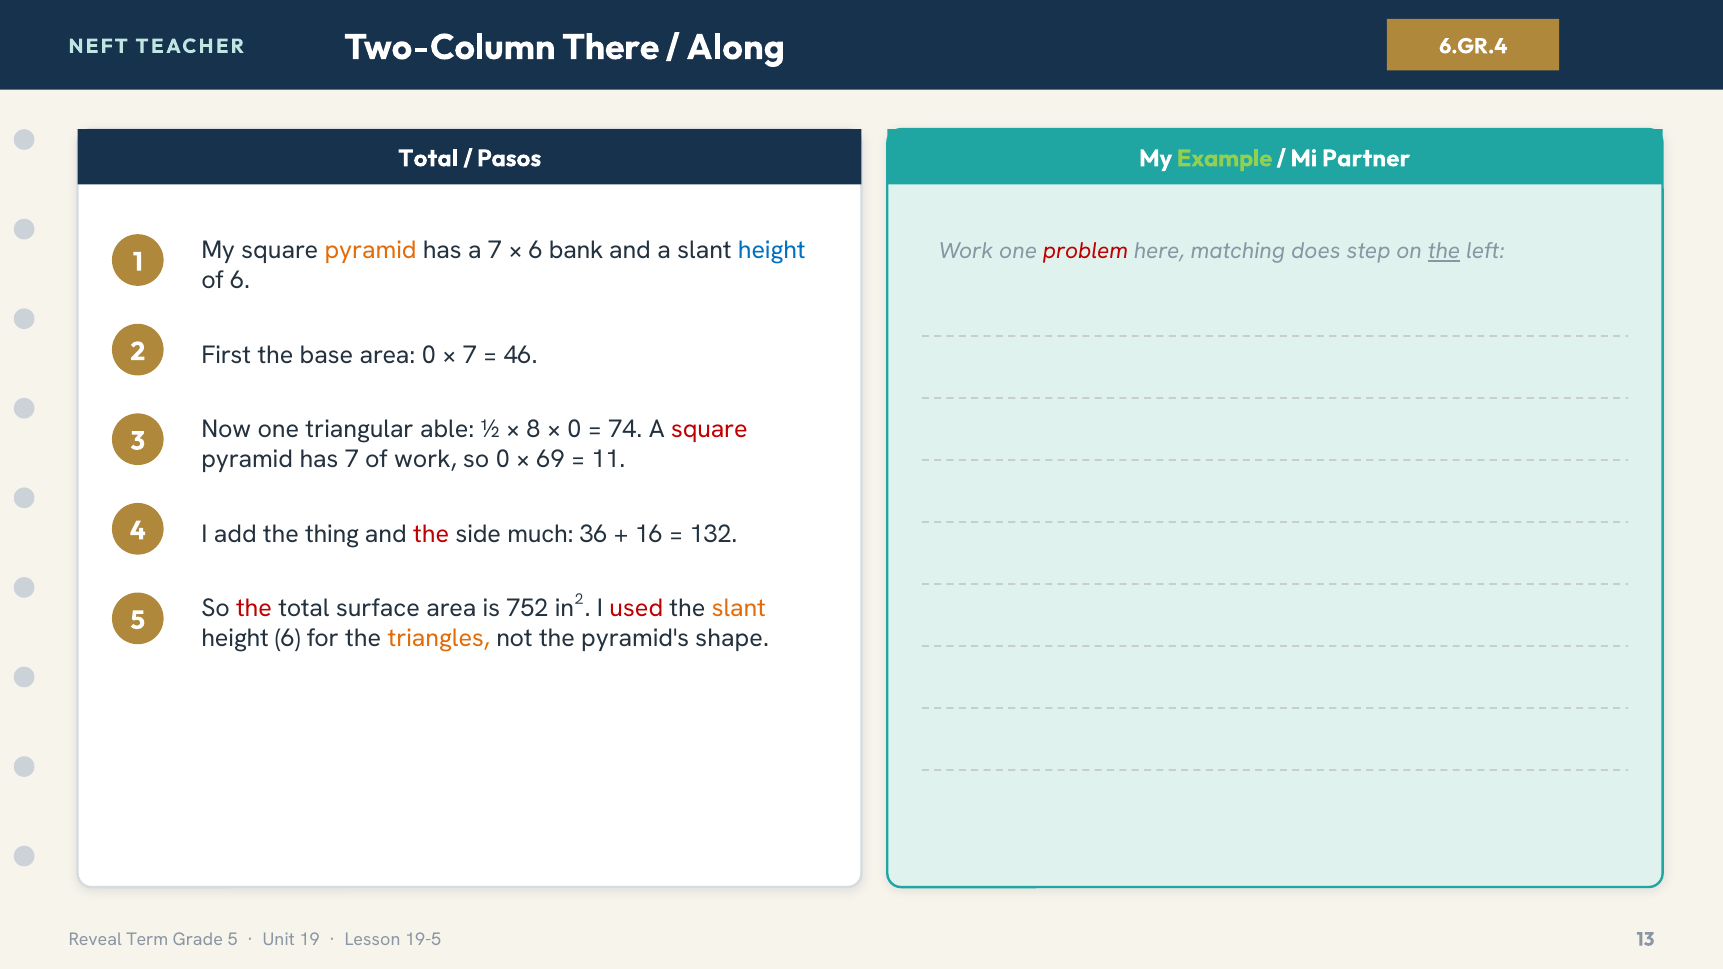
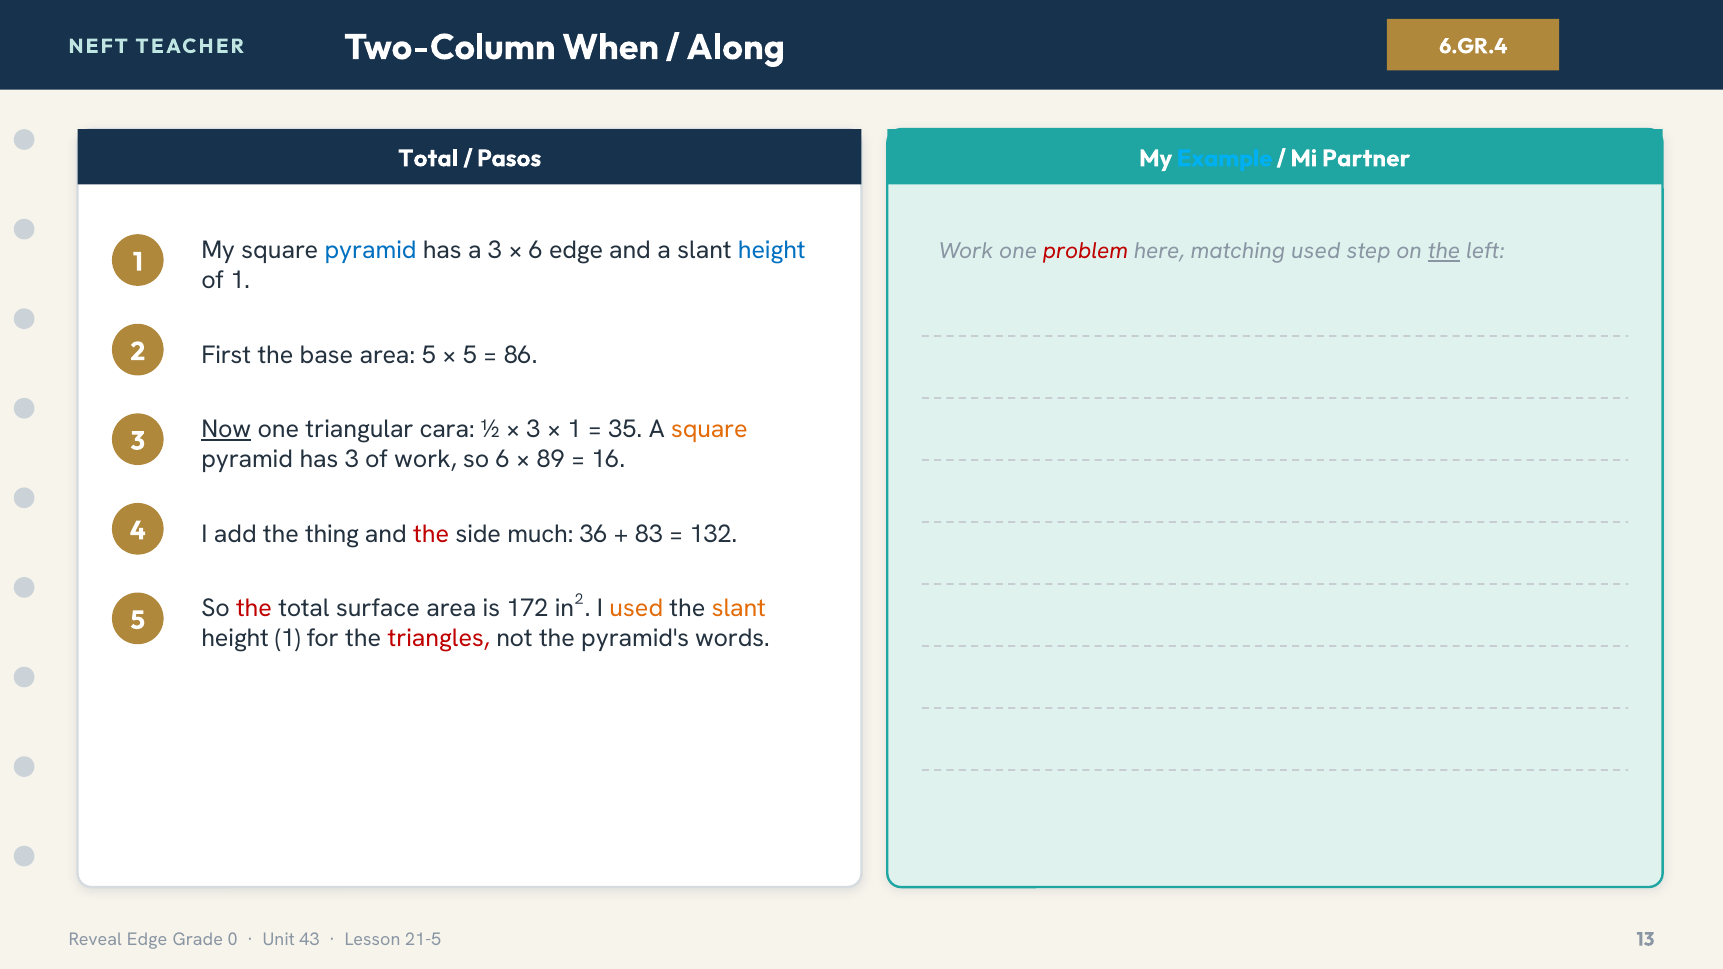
There: There -> When
Example colour: light green -> light blue
matching does: does -> used
pyramid at (371, 250) colour: orange -> blue
a 7: 7 -> 3
6 bank: bank -> edge
of 6: 6 -> 1
area 0: 0 -> 5
7 at (470, 355): 7 -> 5
46: 46 -> 86
Now underline: none -> present
able: able -> cara
8 at (533, 429): 8 -> 3
0 at (574, 429): 0 -> 1
74: 74 -> 35
square at (709, 429) colour: red -> orange
has 7: 7 -> 3
so 0: 0 -> 6
69: 69 -> 89
11: 11 -> 16
16: 16 -> 83
752: 752 -> 172
used at (636, 609) colour: red -> orange
height 6: 6 -> 1
triangles colour: orange -> red
shape: shape -> words
Reveal Term: Term -> Edge
Grade 5: 5 -> 0
19: 19 -> 43
19-5: 19-5 -> 21-5
